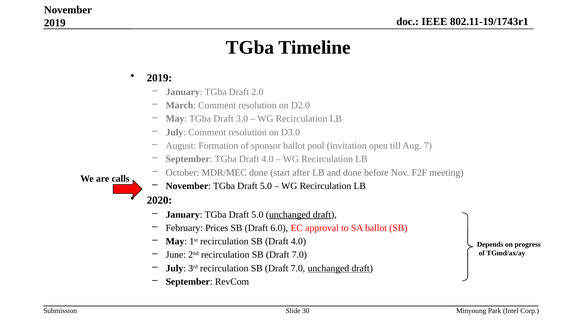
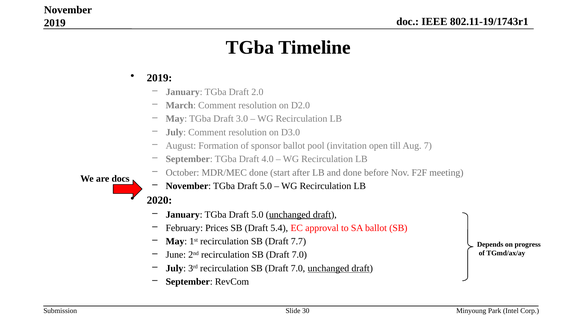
calls: calls -> docs
6.0: 6.0 -> 5.4
SB Draft 4.0: 4.0 -> 7.7
